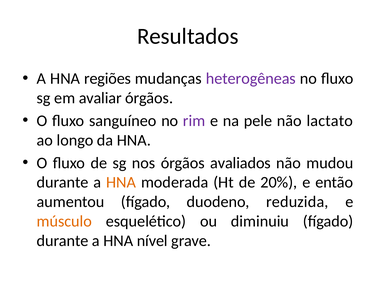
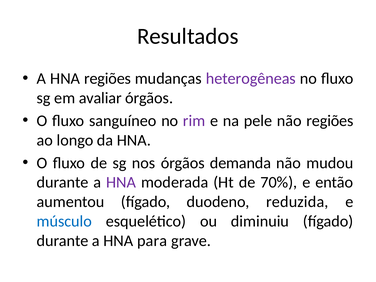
não lactato: lactato -> regiões
avaliados: avaliados -> demanda
HNA at (121, 182) colour: orange -> purple
20%: 20% -> 70%
músculo colour: orange -> blue
nível: nível -> para
